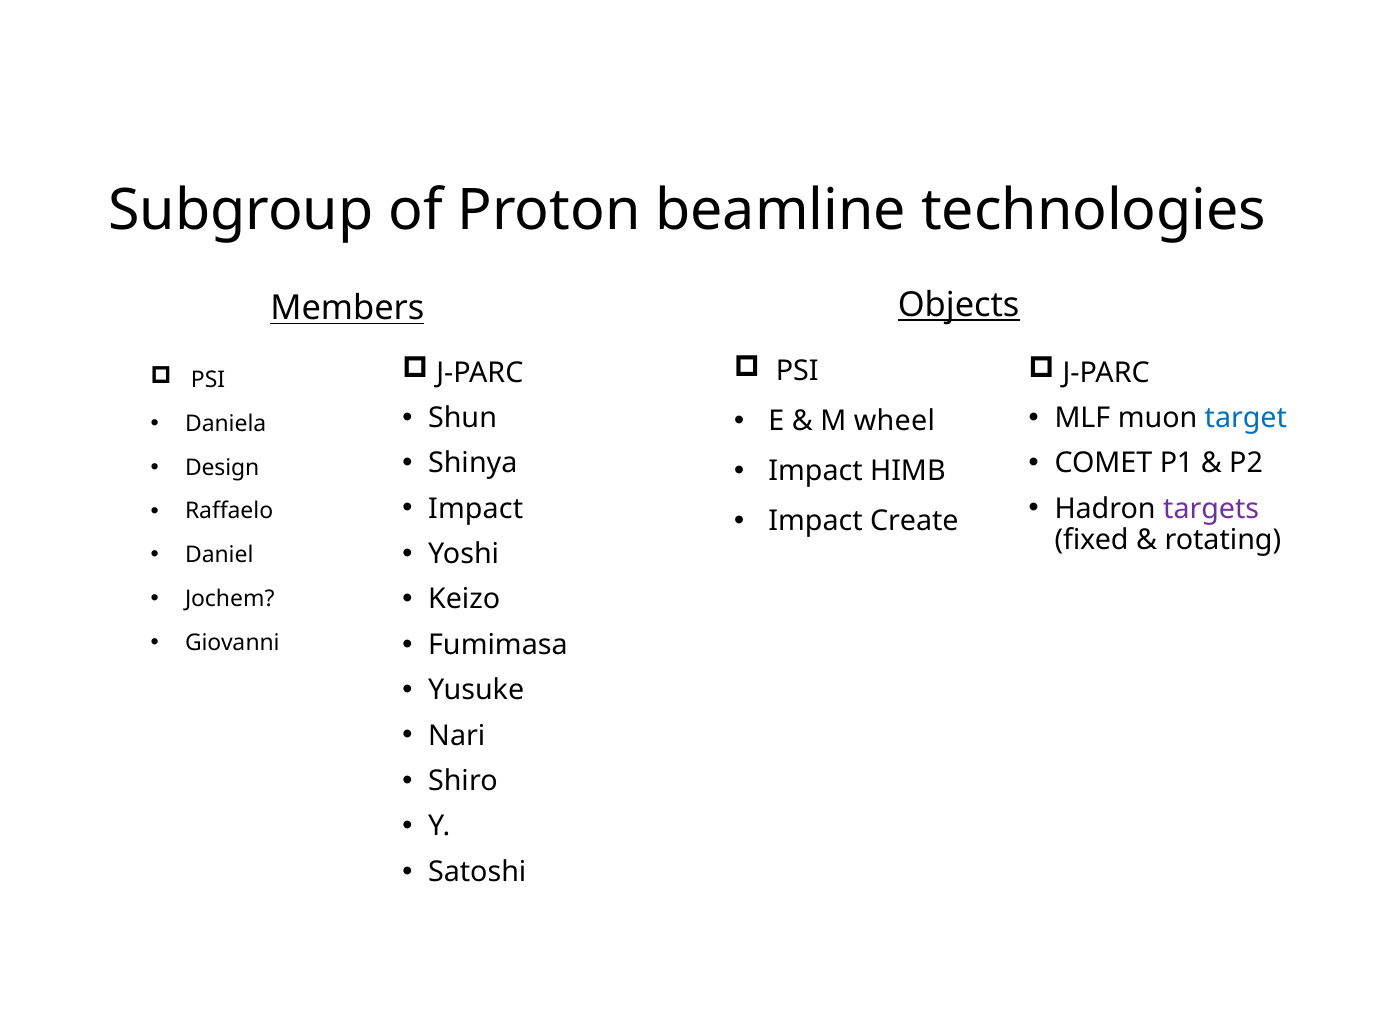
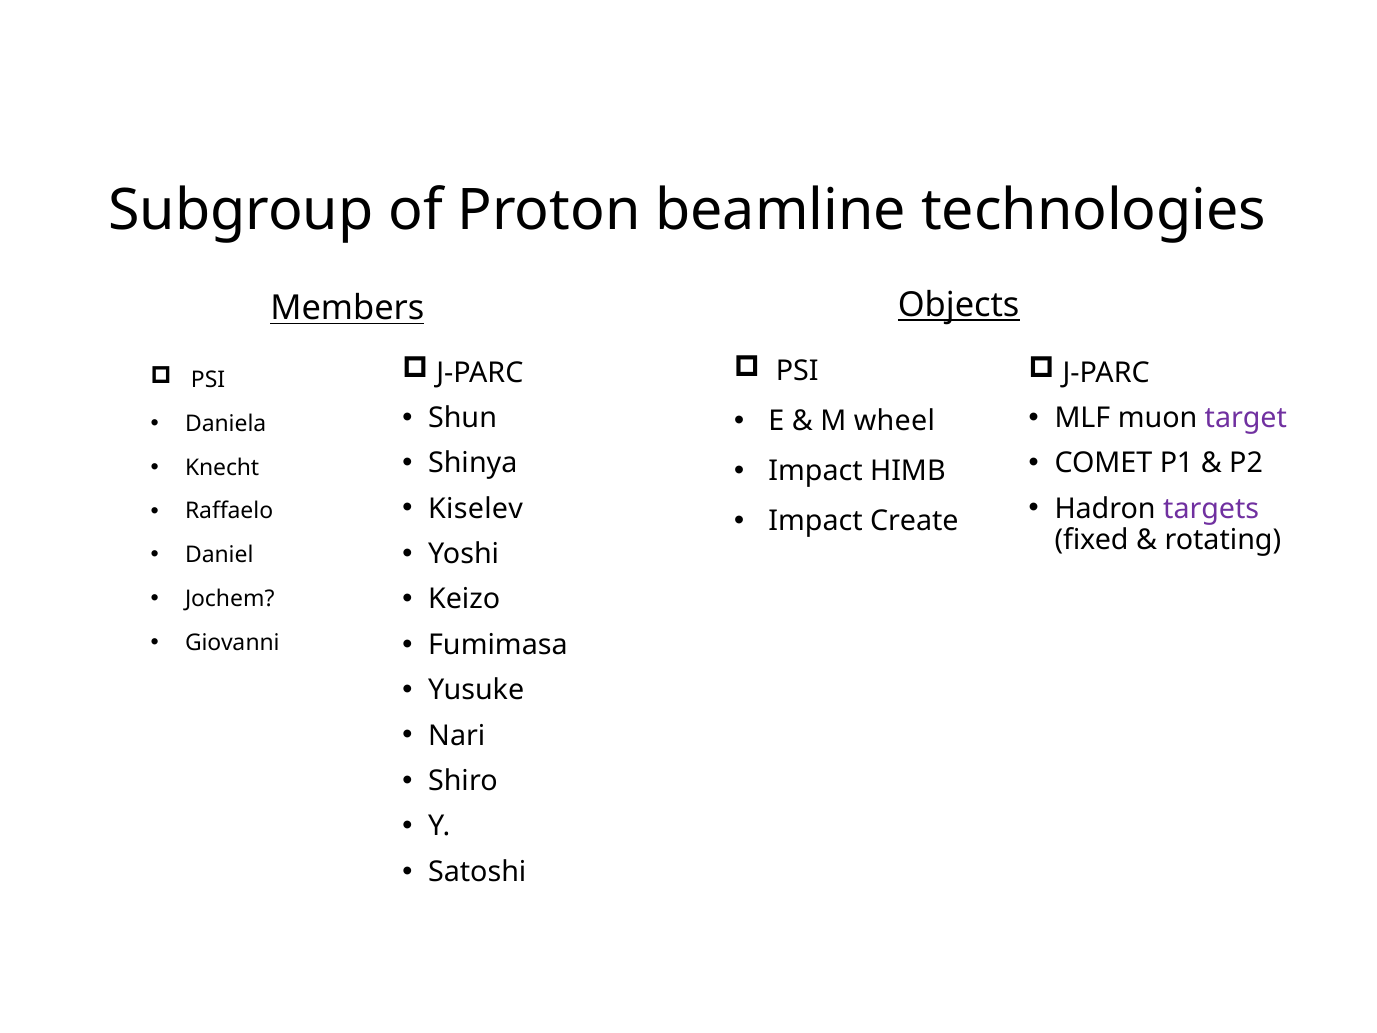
target colour: blue -> purple
Design: Design -> Knecht
Impact at (476, 509): Impact -> Kiselev
